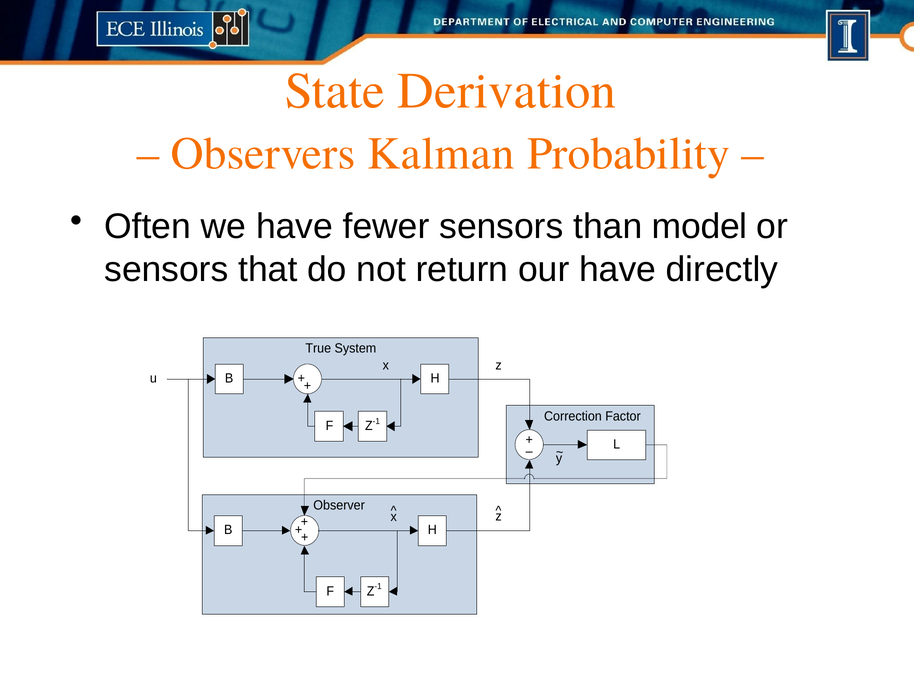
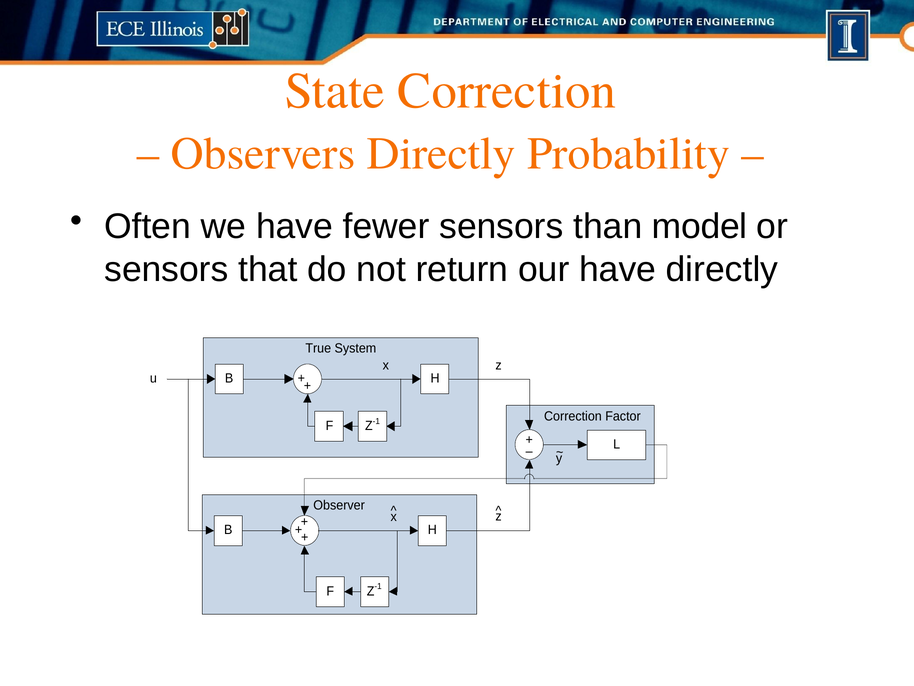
State Derivation: Derivation -> Correction
Observers Kalman: Kalman -> Directly
